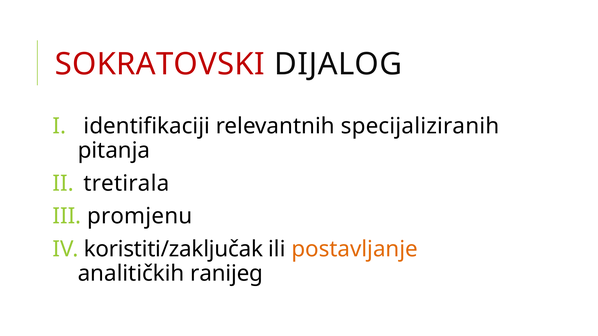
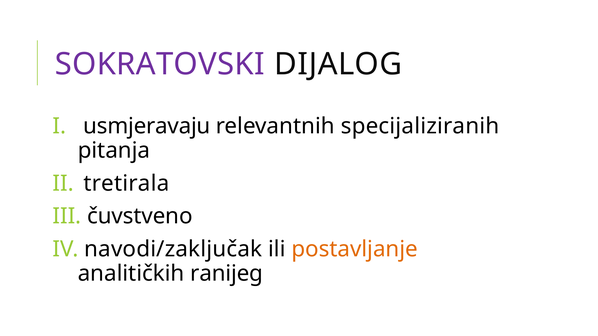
SOKRATOVSKI colour: red -> purple
identifikaciji: identifikaciji -> usmjeravaju
promjenu: promjenu -> čuvstveno
koristiti/zaključak: koristiti/zaključak -> navodi/zaključak
